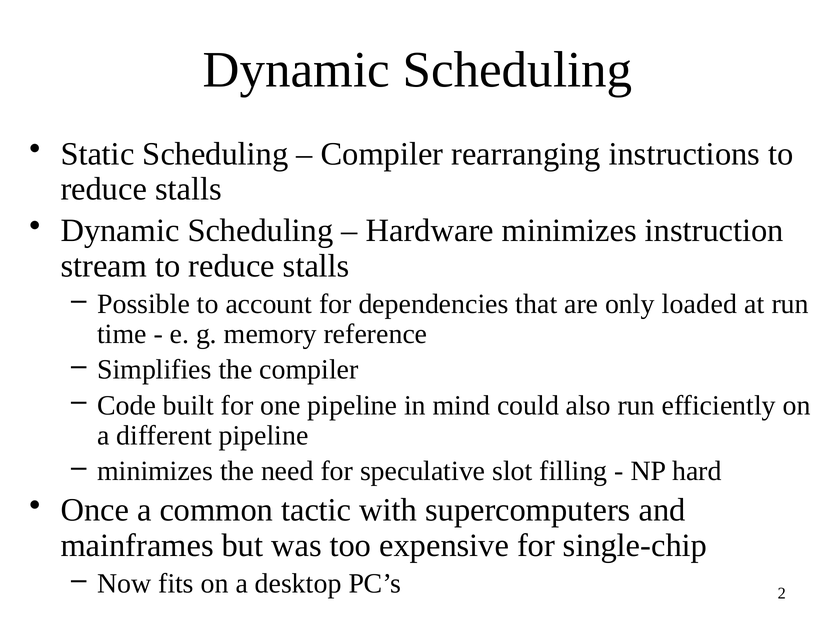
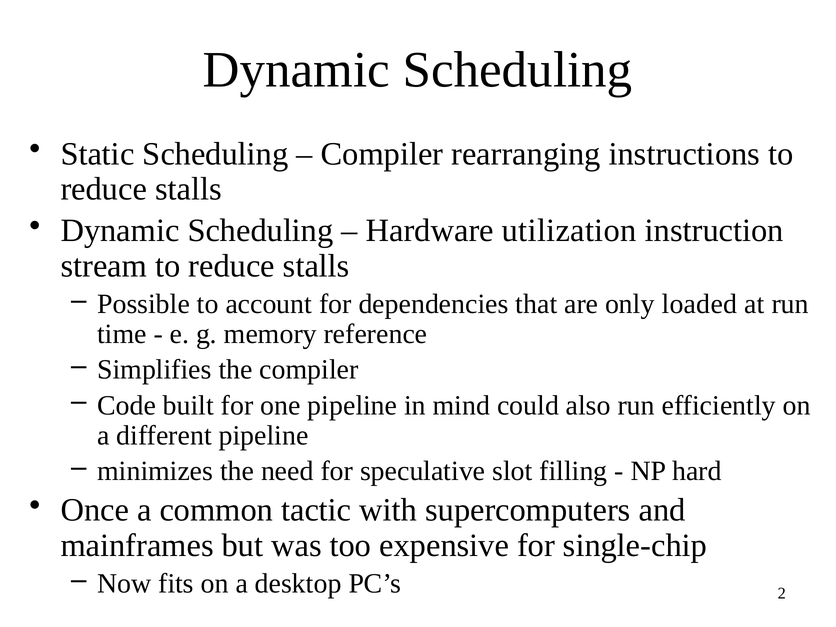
Hardware minimizes: minimizes -> utilization
